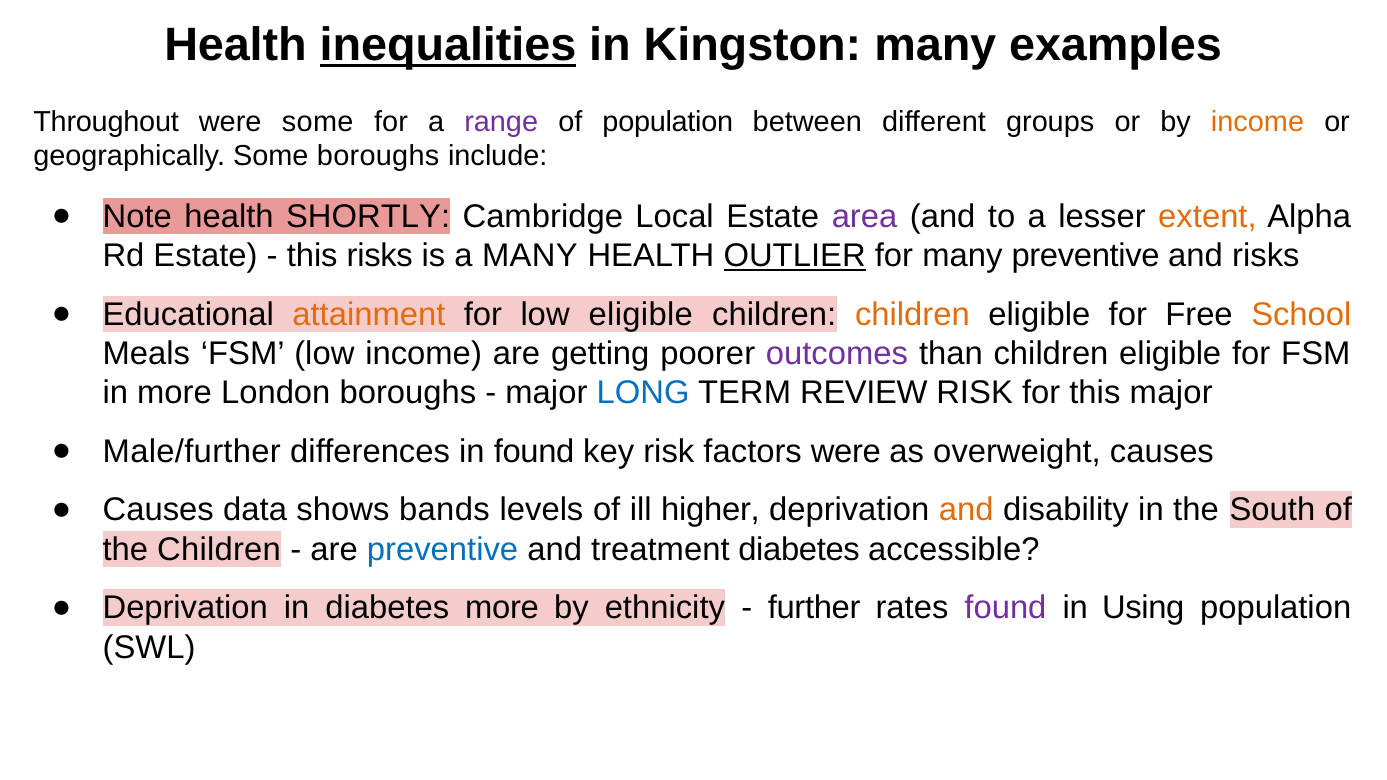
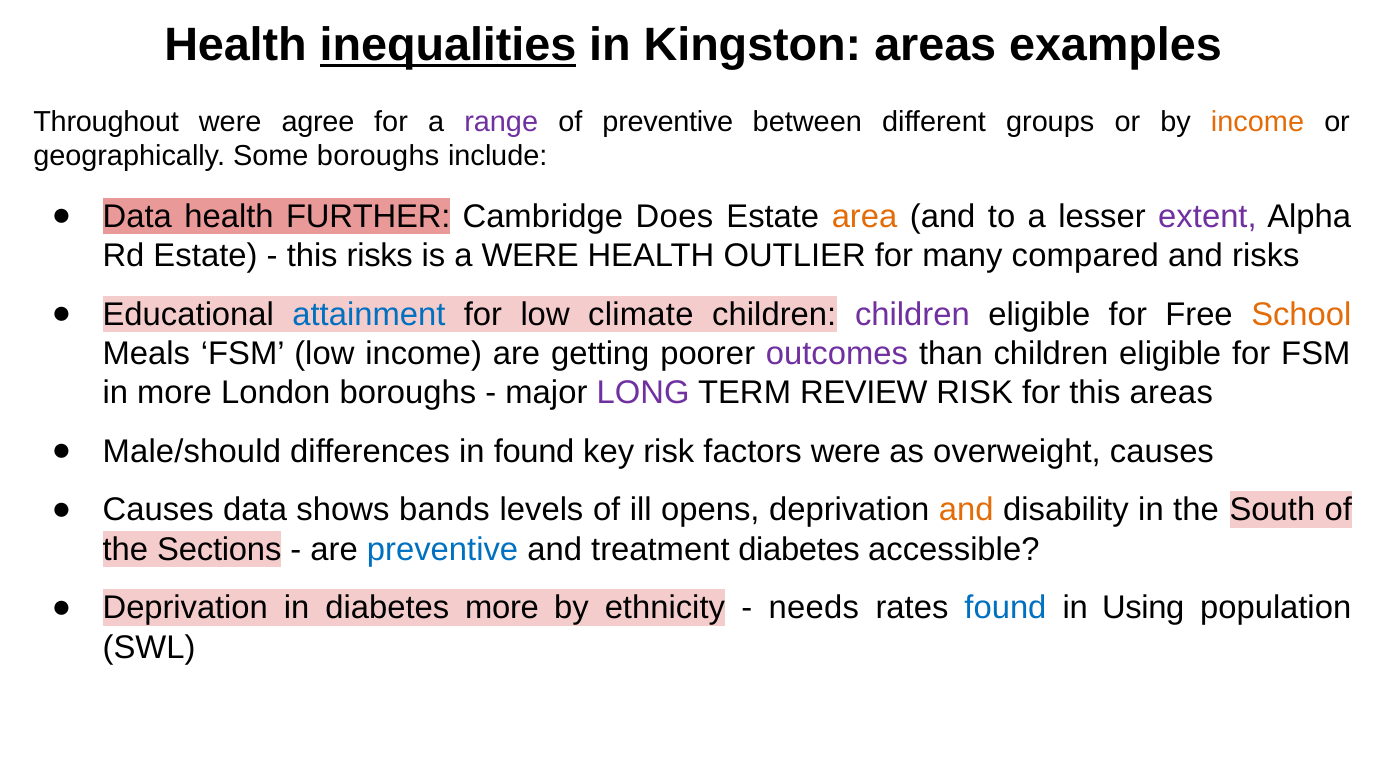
Kingston many: many -> areas
were some: some -> agree
of population: population -> preventive
Note at (137, 217): Note -> Data
SHORTLY: SHORTLY -> FURTHER
Local: Local -> Does
area colour: purple -> orange
extent colour: orange -> purple
a MANY: MANY -> WERE
OUTLIER underline: present -> none
many preventive: preventive -> compared
attainment colour: orange -> blue
low eligible: eligible -> climate
children at (912, 314) colour: orange -> purple
LONG colour: blue -> purple
this major: major -> areas
Male/further: Male/further -> Male/should
higher: higher -> opens
the Children: Children -> Sections
further: further -> needs
found at (1005, 608) colour: purple -> blue
